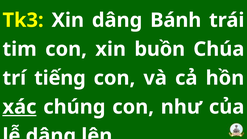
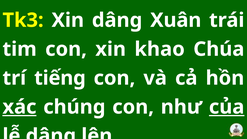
Bánh: Bánh -> Xuân
buồn: buồn -> khao
của underline: none -> present
